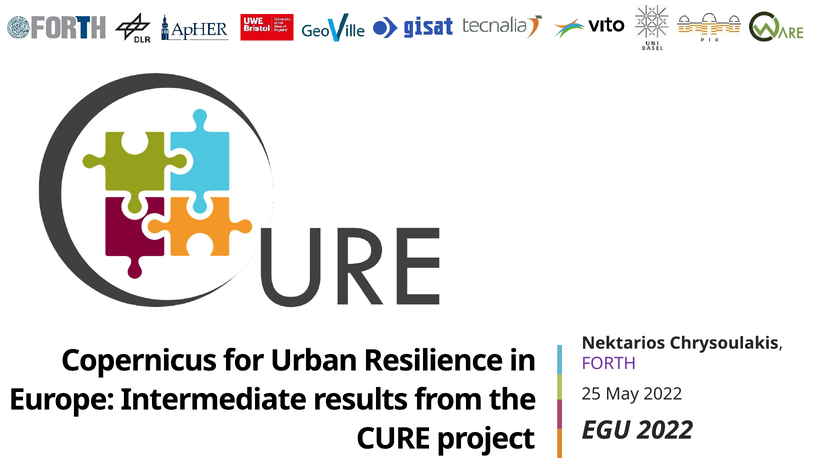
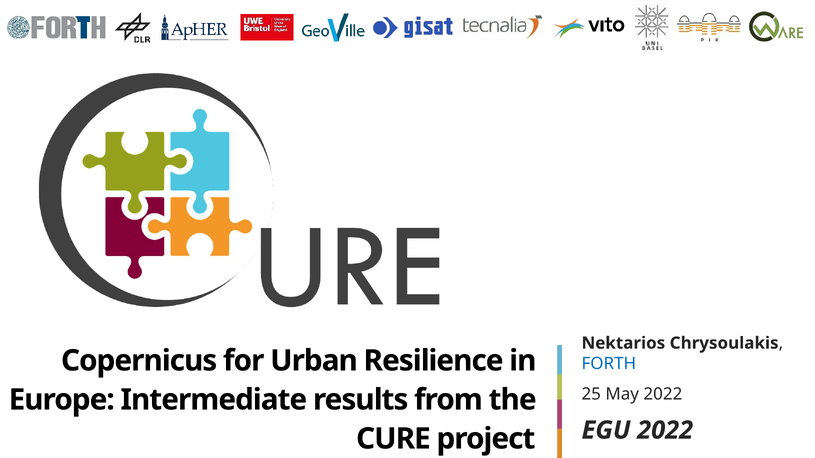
FORTH colour: purple -> blue
